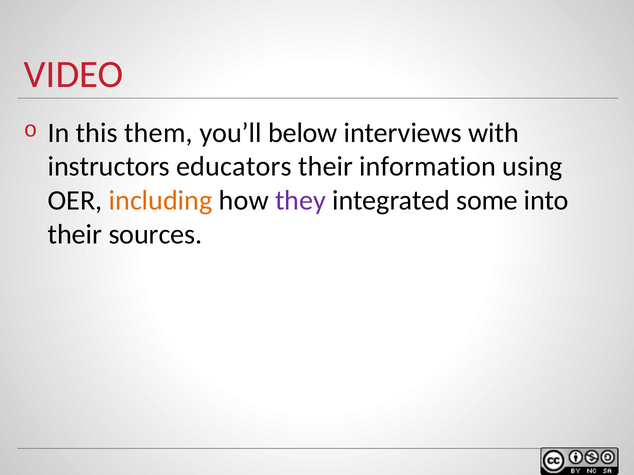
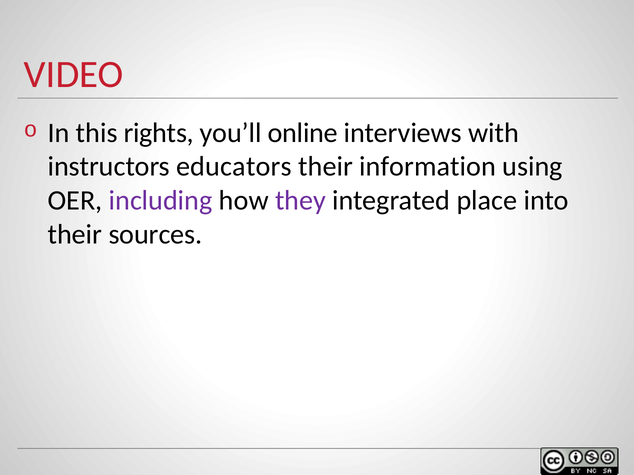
them: them -> rights
below: below -> online
including colour: orange -> purple
some: some -> place
